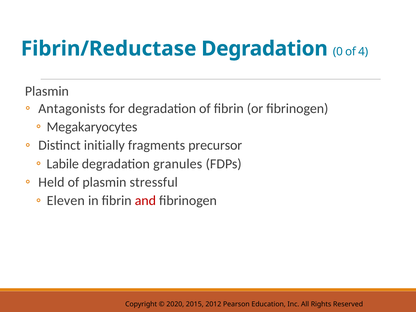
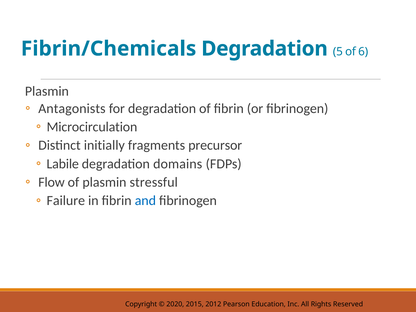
Fibrin/Reductase: Fibrin/Reductase -> Fibrin/Chemicals
0: 0 -> 5
4: 4 -> 6
Megakaryocytes: Megakaryocytes -> Microcirculation
granules: granules -> domains
Held: Held -> Flow
Eleven: Eleven -> Failure
and colour: red -> blue
